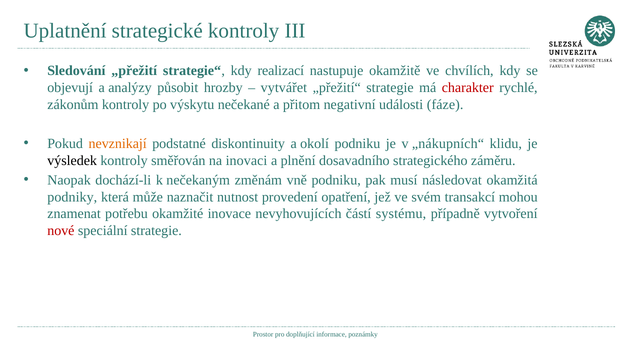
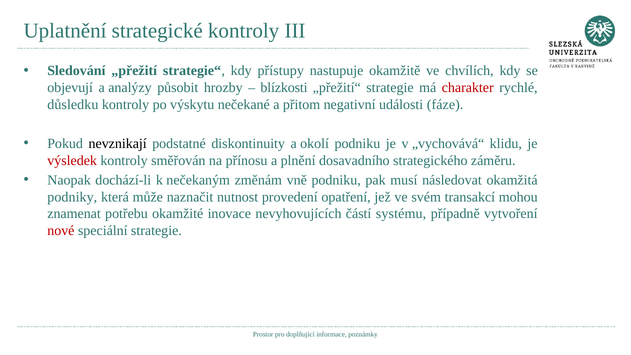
realizací: realizací -> přístupy
vytvářet: vytvářet -> blízkosti
zákonům: zákonům -> důsledku
nevznikají colour: orange -> black
„nákupních“: „nákupních“ -> „vychovává“
výsledek colour: black -> red
inovaci: inovaci -> přínosu
